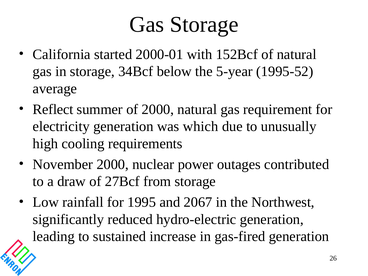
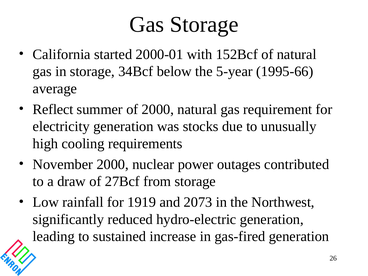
1995-52: 1995-52 -> 1995-66
which: which -> stocks
1995: 1995 -> 1919
2067: 2067 -> 2073
